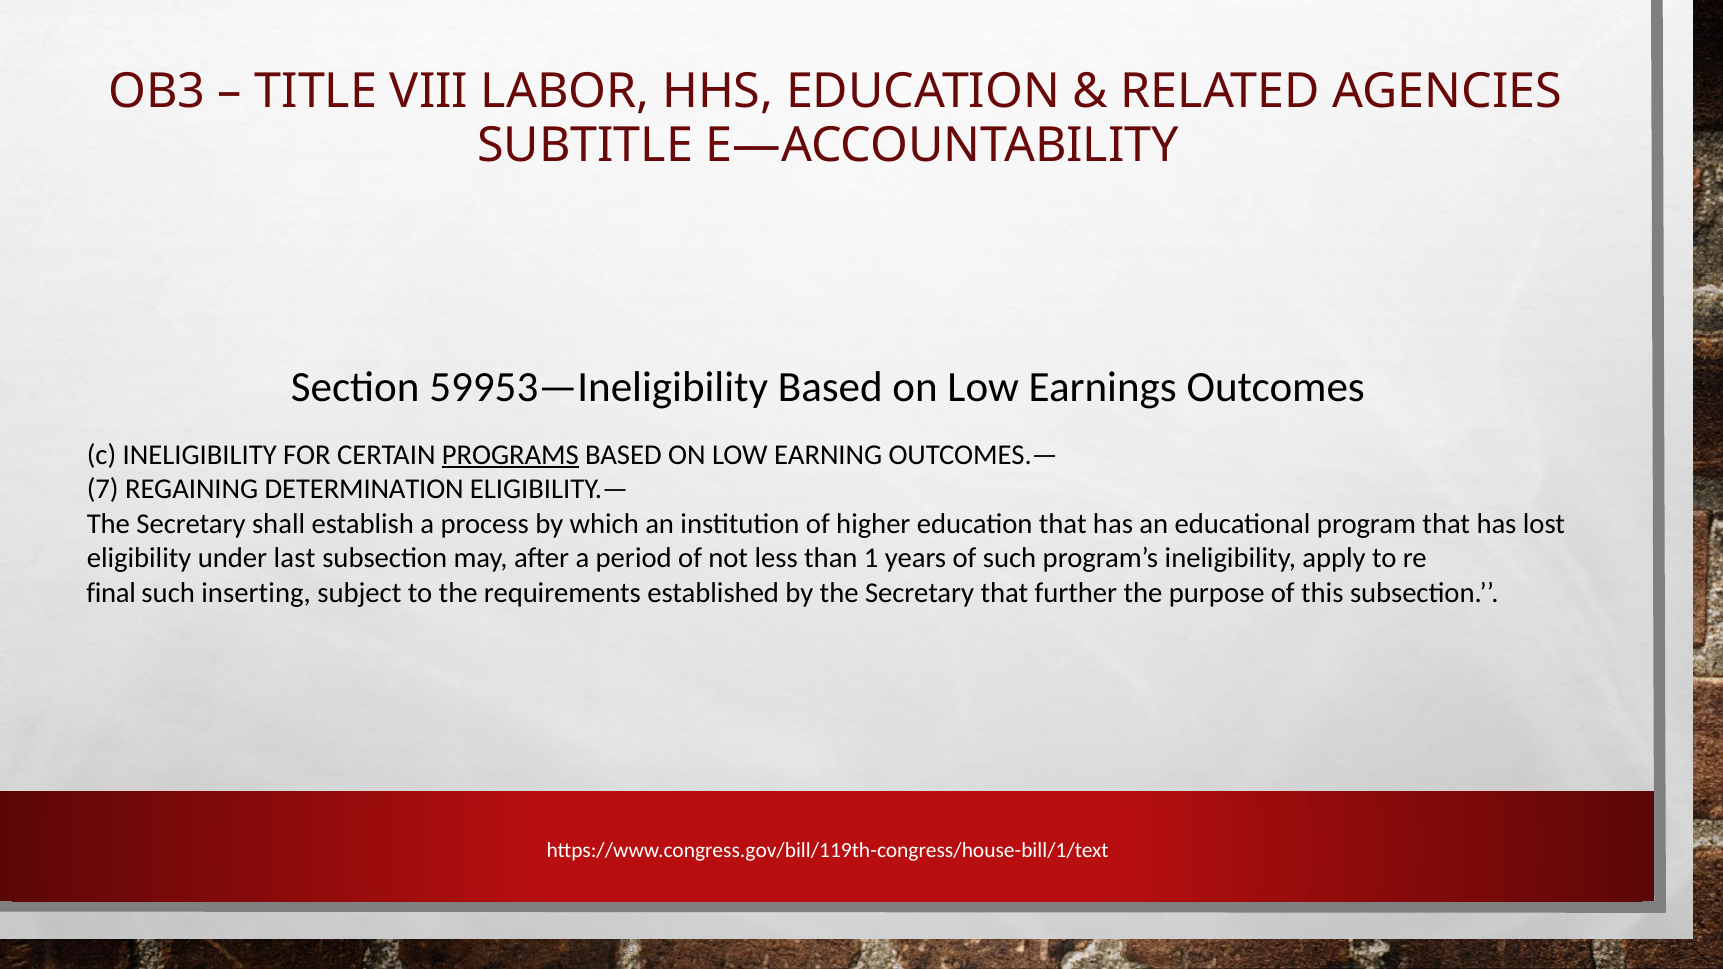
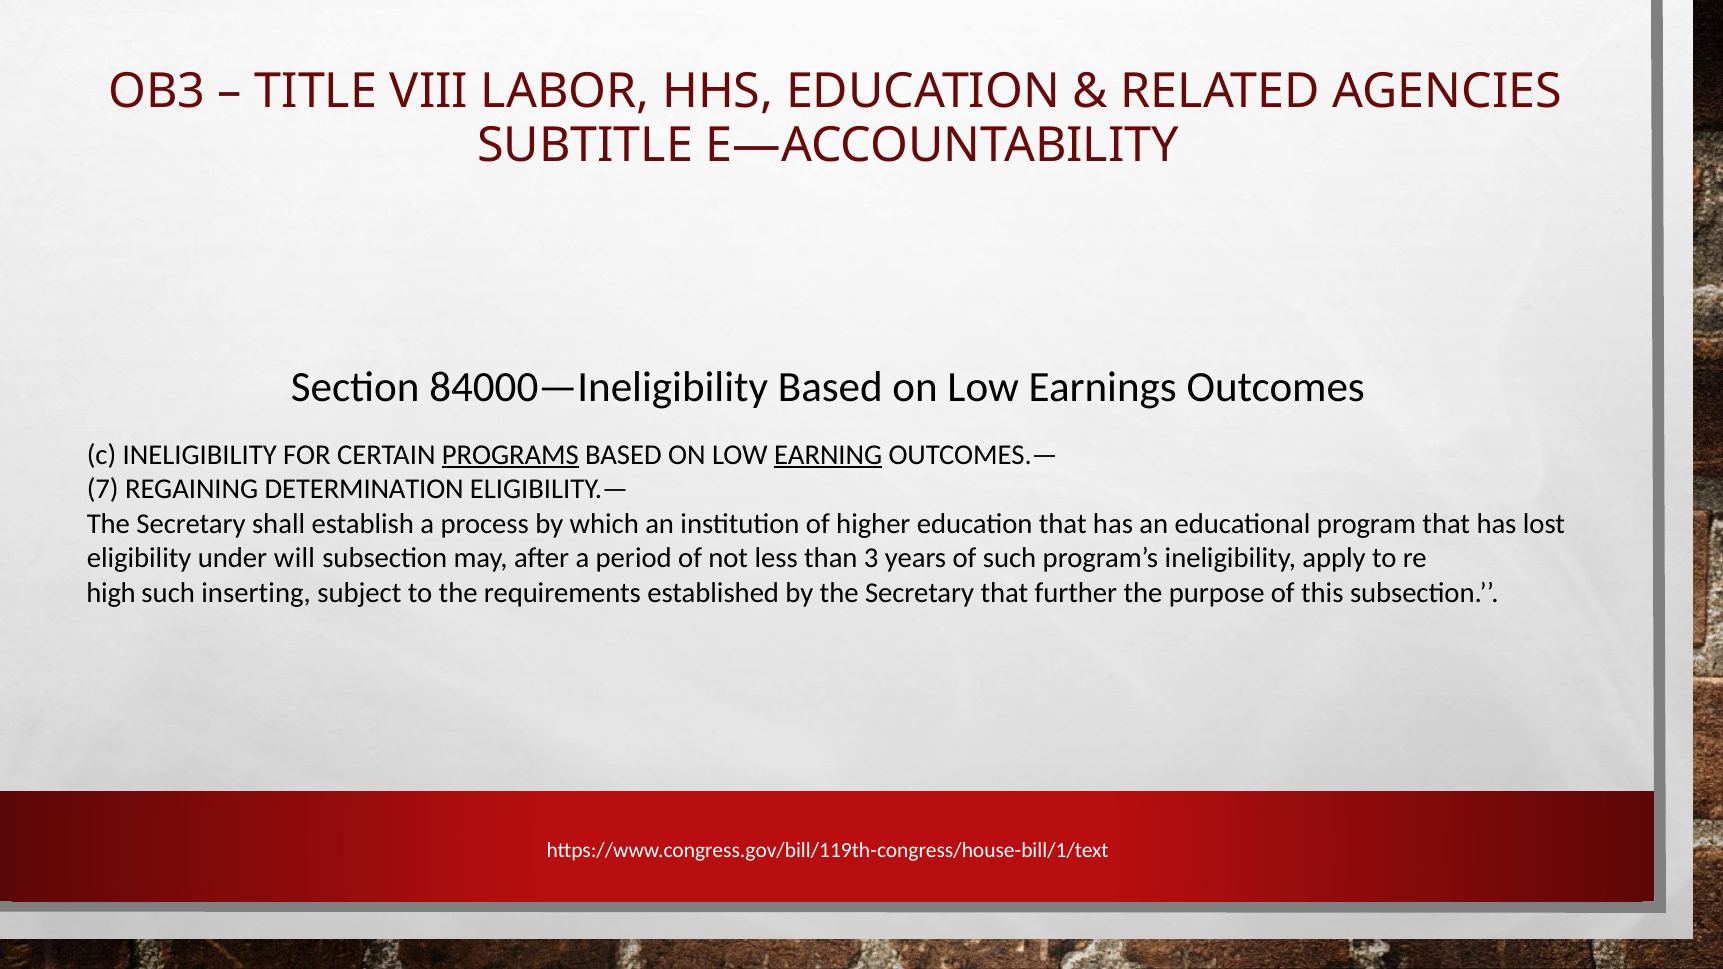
59953—Ineligibility: 59953—Ineligibility -> 84000—Ineligibility
EARNING underline: none -> present
last: last -> will
1: 1 -> 3
final: final -> high
